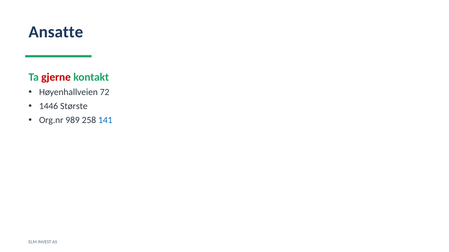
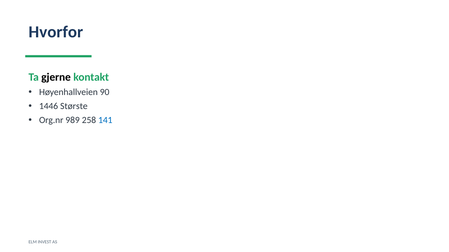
Ansatte: Ansatte -> Hvorfor
gjerne colour: red -> black
72: 72 -> 90
